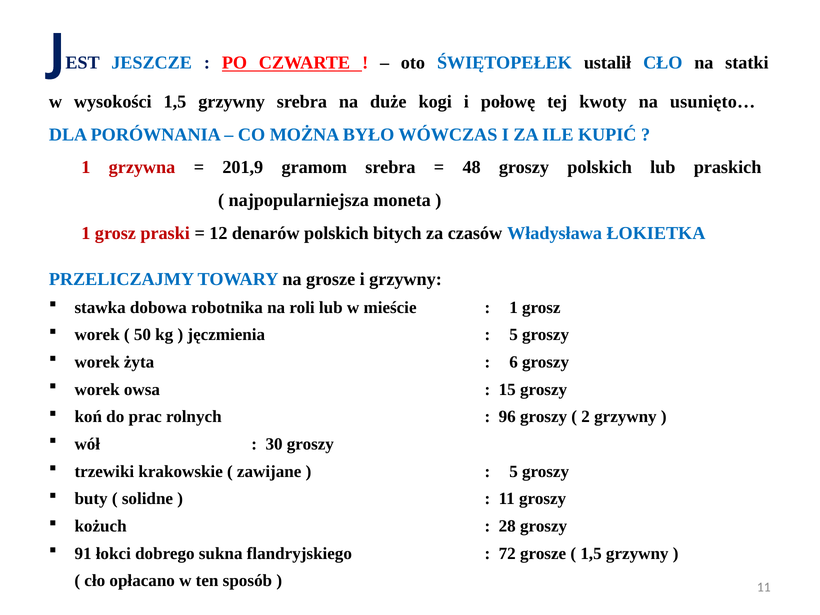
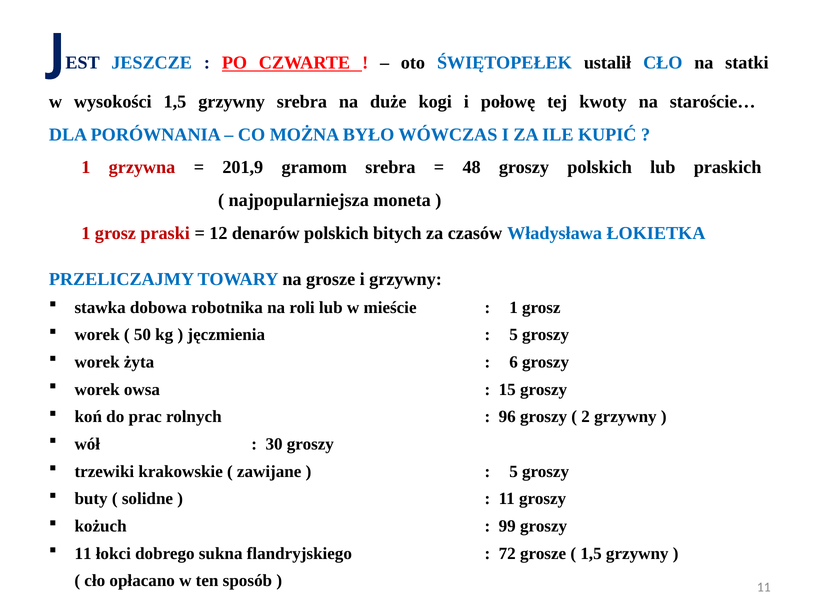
usunięto…: usunięto… -> staroście…
28: 28 -> 99
91 at (83, 553): 91 -> 11
